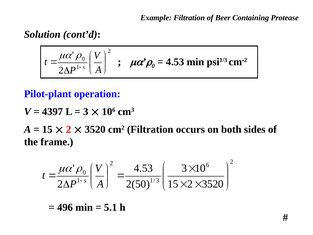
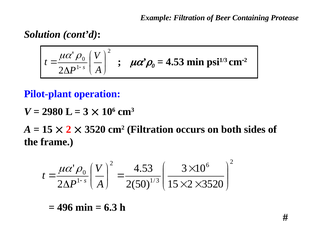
4397: 4397 -> 2980
5.1: 5.1 -> 6.3
